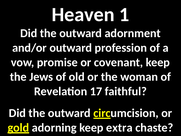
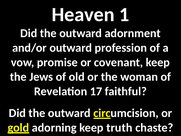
extra: extra -> truth
